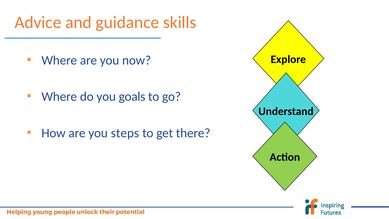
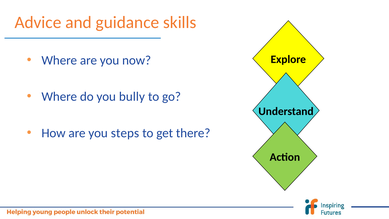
goals: goals -> bully
